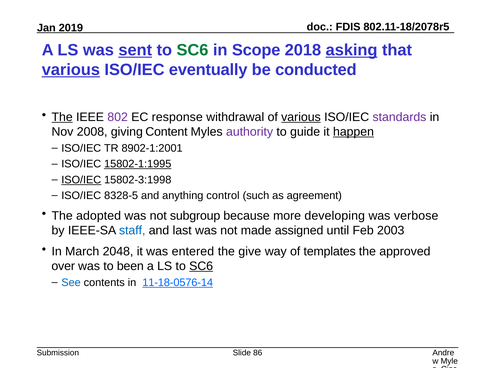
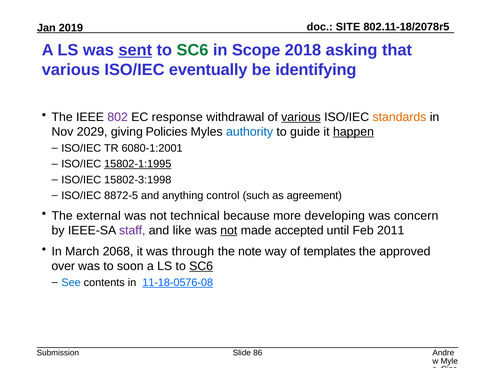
FDIS: FDIS -> SITE
asking underline: present -> none
various at (71, 70) underline: present -> none
conducted: conducted -> identifying
The at (62, 117) underline: present -> none
standards colour: purple -> orange
2008: 2008 -> 2029
Content: Content -> Policies
authority colour: purple -> blue
8902-1:2001: 8902-1:2001 -> 6080-1:2001
ISO/IEC at (81, 180) underline: present -> none
8328-5: 8328-5 -> 8872-5
adopted: adopted -> external
subgroup: subgroup -> technical
verbose: verbose -> concern
staff colour: blue -> purple
last: last -> like
not at (229, 231) underline: none -> present
assigned: assigned -> accepted
2003: 2003 -> 2011
2048: 2048 -> 2068
entered: entered -> through
give: give -> note
been: been -> soon
11-18-0576-14: 11-18-0576-14 -> 11-18-0576-08
